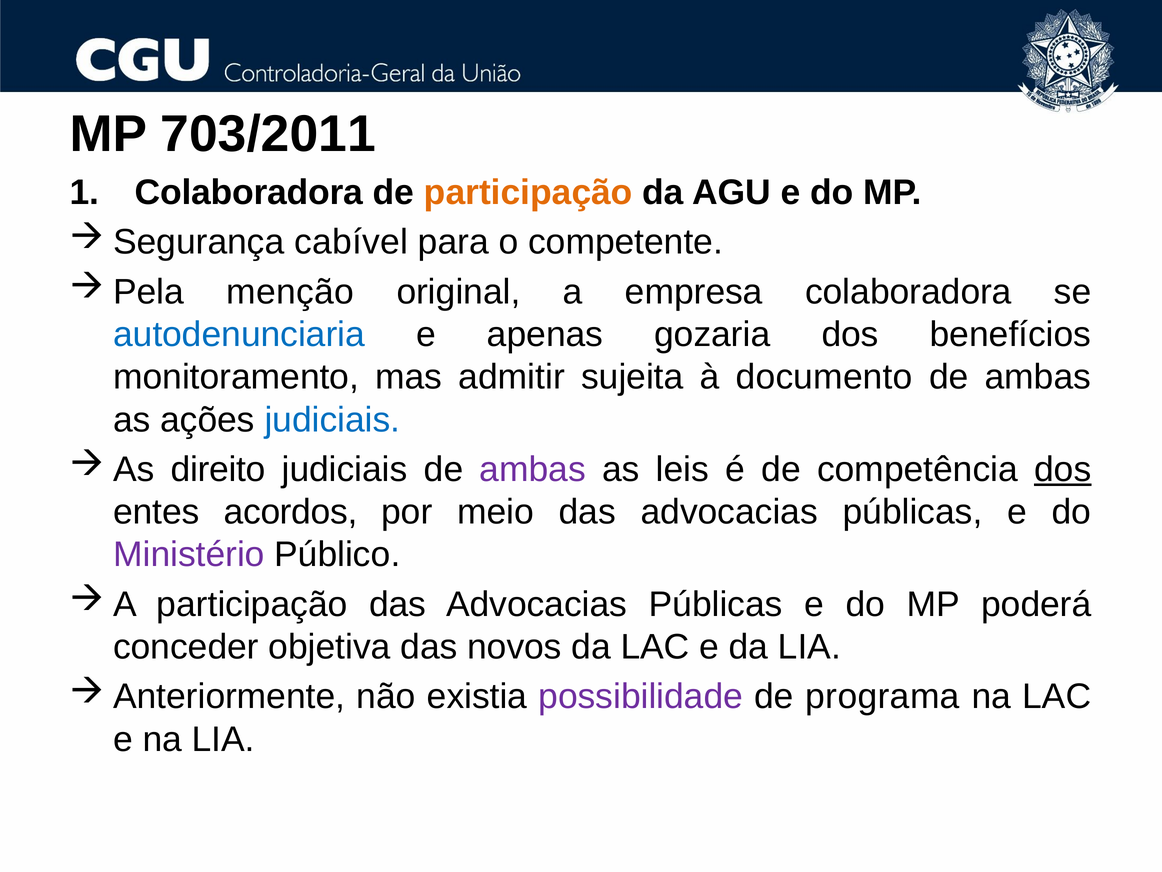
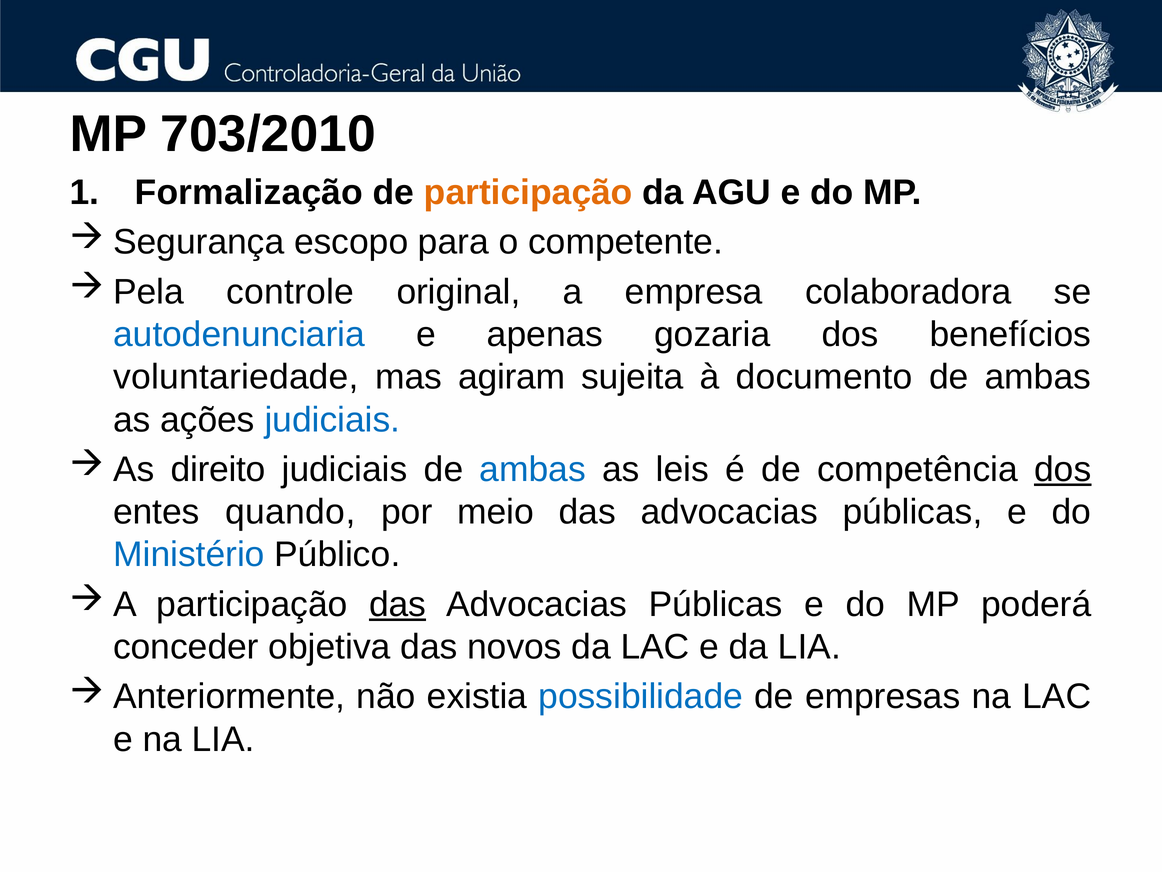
703/2011: 703/2011 -> 703/2010
Colaboradora at (249, 192): Colaboradora -> Formalização
cabível: cabível -> escopo
menção: menção -> controle
monitoramento: monitoramento -> voluntariedade
admitir: admitir -> agiram
ambas at (533, 469) colour: purple -> blue
acordos: acordos -> quando
Ministério colour: purple -> blue
das at (398, 604) underline: none -> present
possibilidade colour: purple -> blue
programa: programa -> empresas
